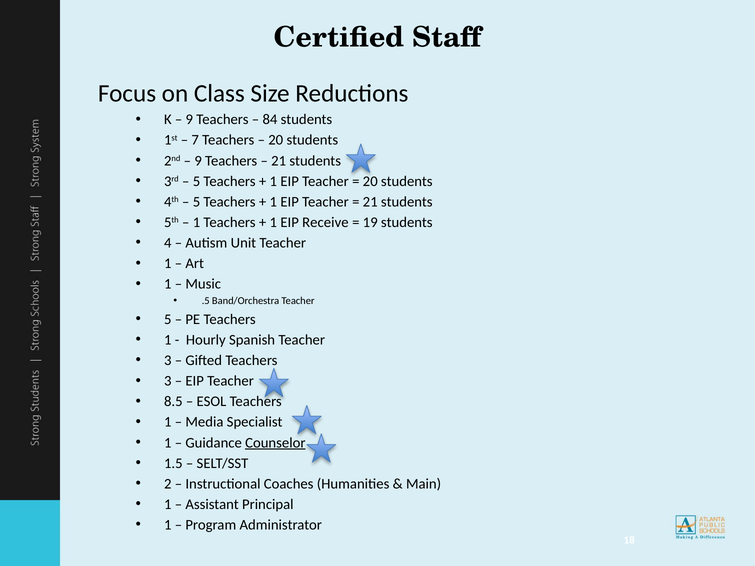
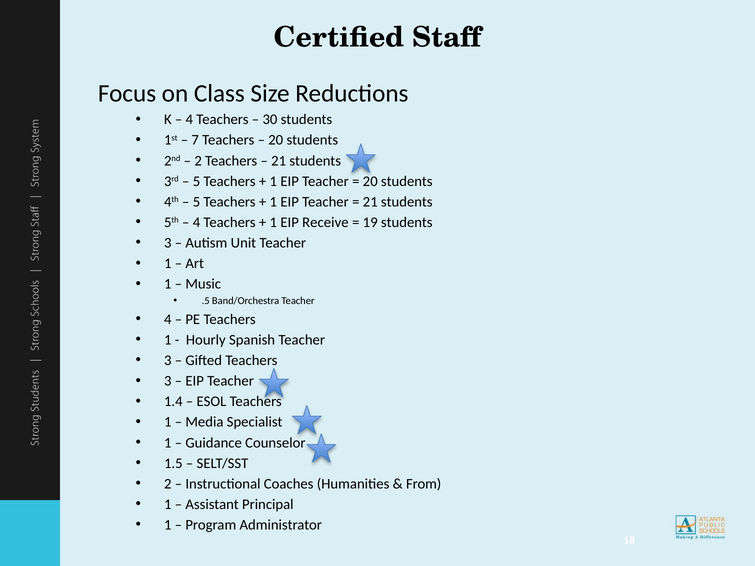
9 at (189, 120): 9 -> 4
84: 84 -> 30
9 at (198, 161): 9 -> 2
1 at (196, 222): 1 -> 4
4 at (168, 243): 4 -> 3
5 at (168, 319): 5 -> 4
8.5: 8.5 -> 1.4
Counselor underline: present -> none
Main: Main -> From
